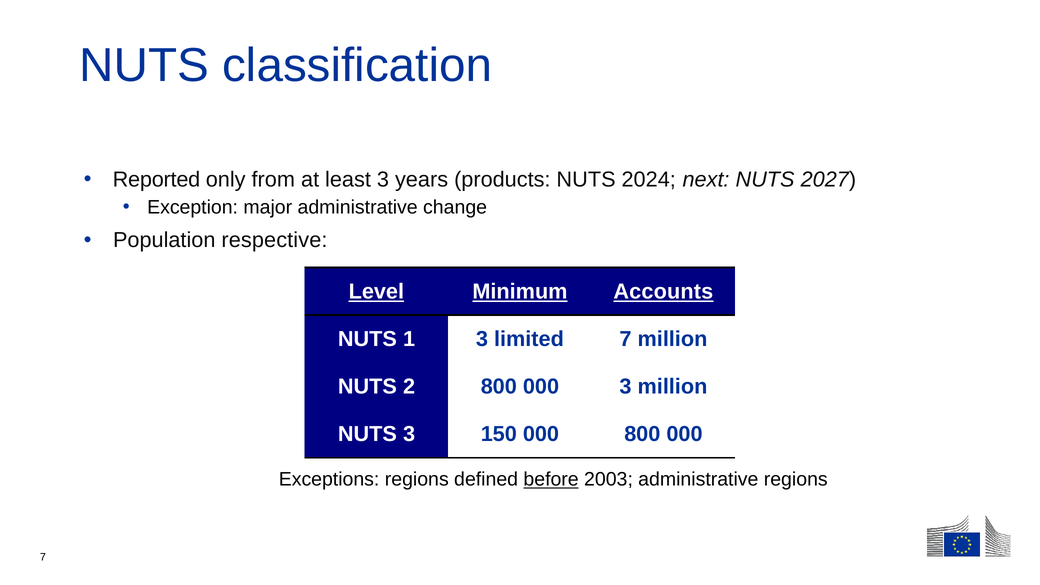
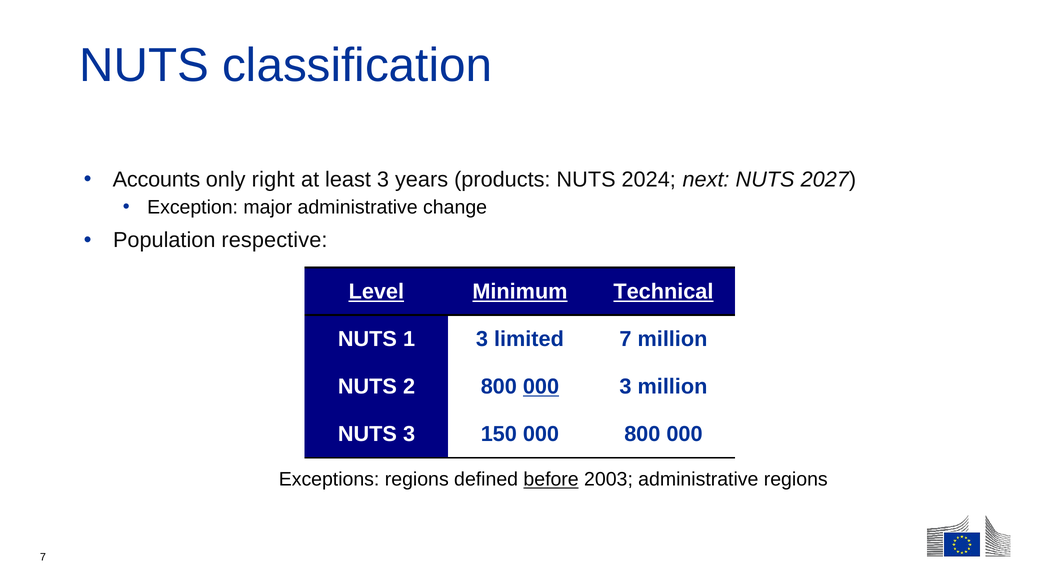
Reported: Reported -> Accounts
from: from -> right
Accounts: Accounts -> Technical
000 at (541, 387) underline: none -> present
